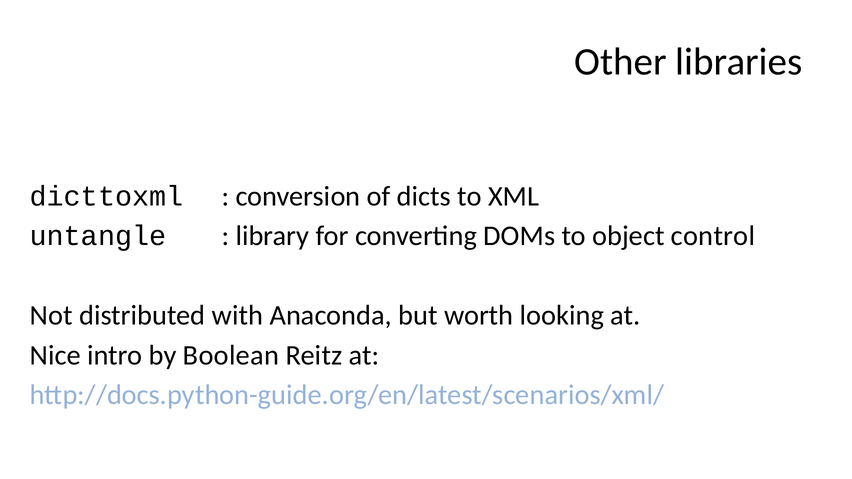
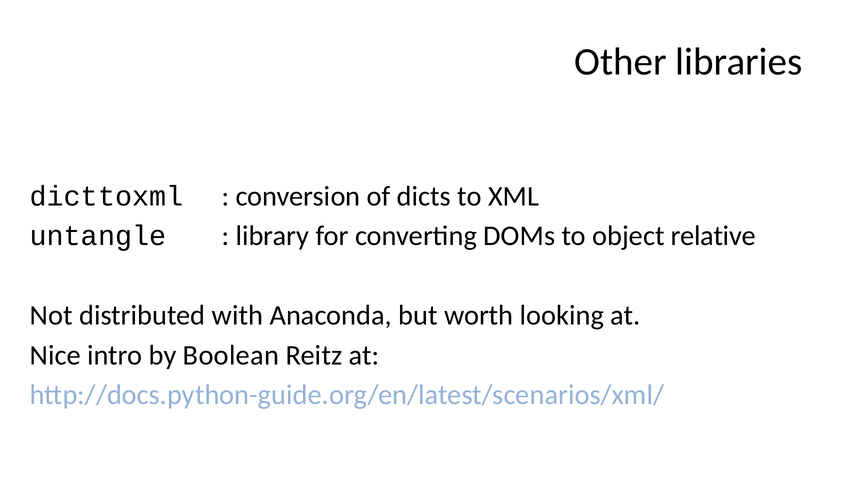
control: control -> relative
